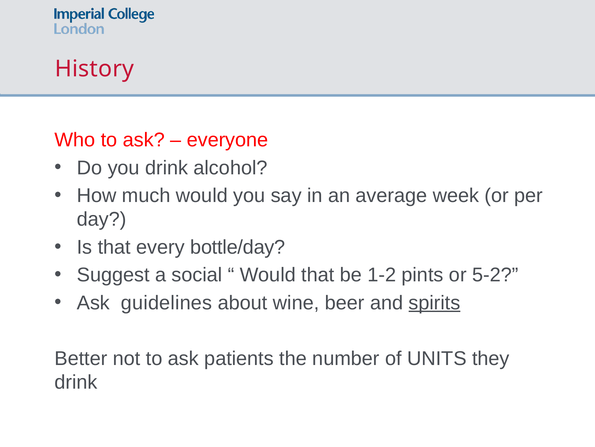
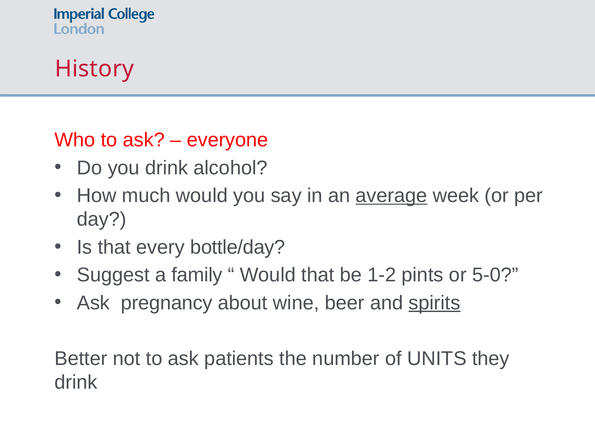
average underline: none -> present
social: social -> family
5-2: 5-2 -> 5-0
guidelines: guidelines -> pregnancy
